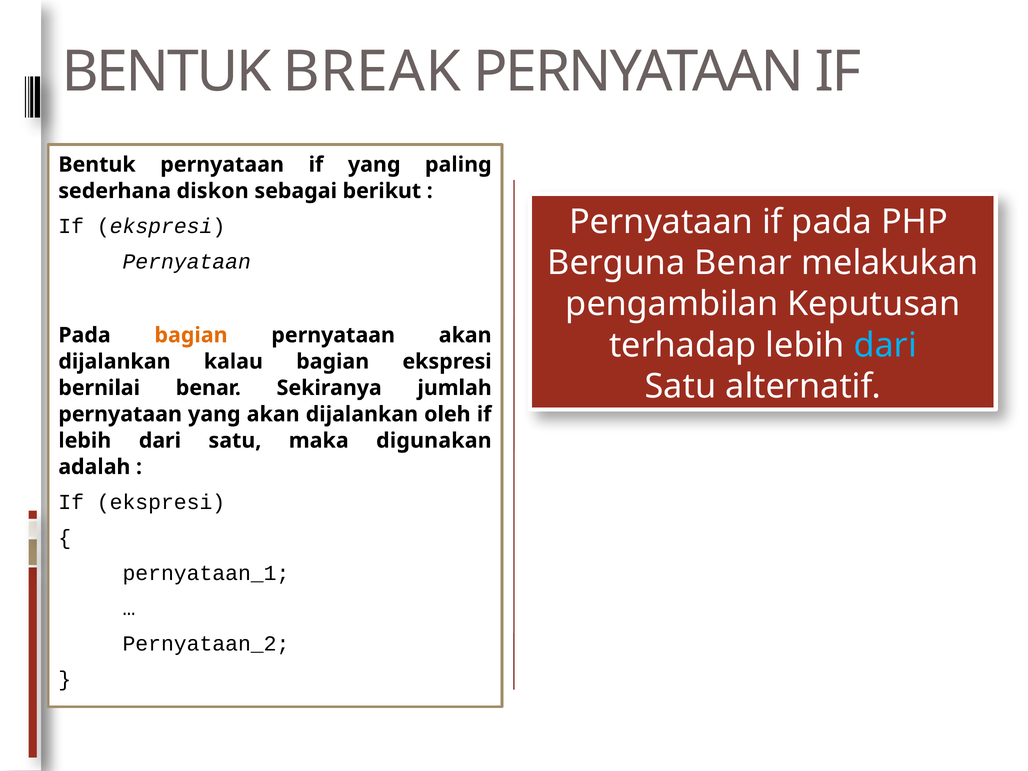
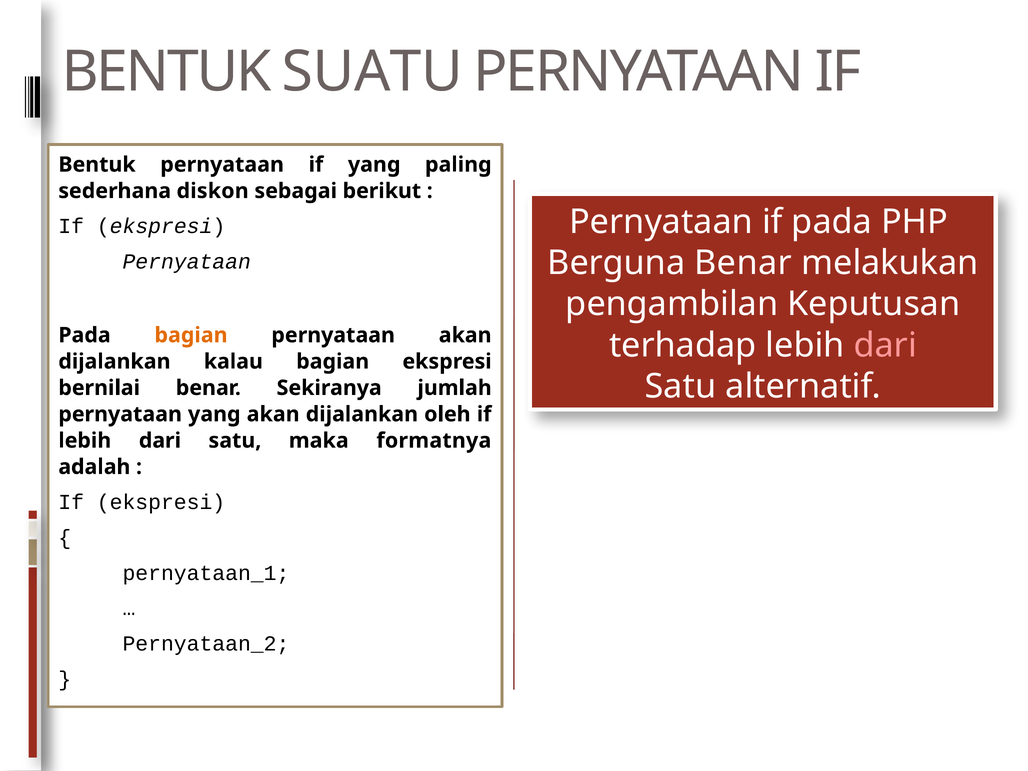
BREAK: BREAK -> SUATU
dari at (885, 345) colour: light blue -> pink
digunakan: digunakan -> formatnya
